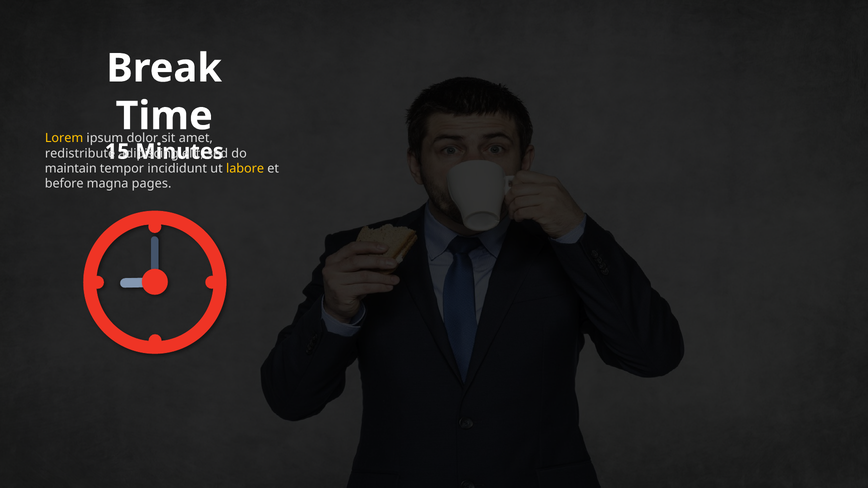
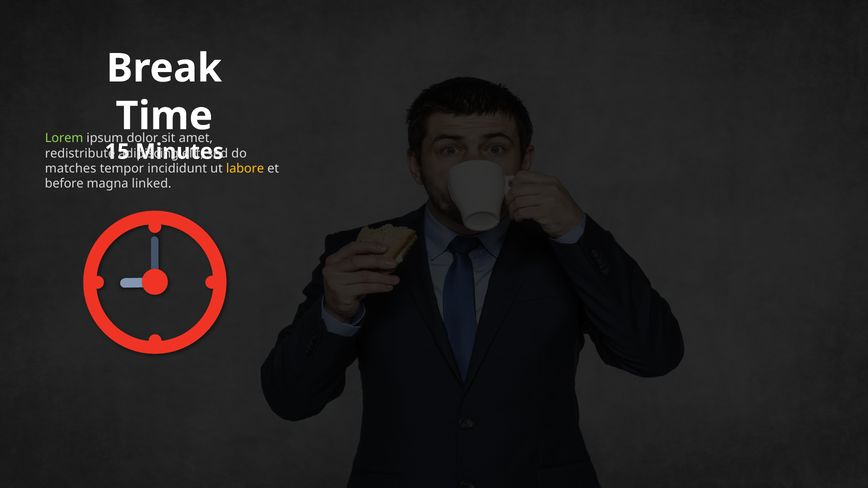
Lorem colour: yellow -> light green
maintain: maintain -> matches
pages: pages -> linked
